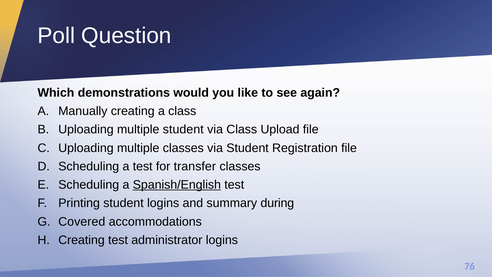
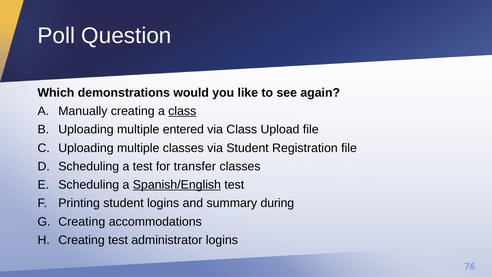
class at (182, 111) underline: none -> present
multiple student: student -> entered
Covered at (82, 221): Covered -> Creating
